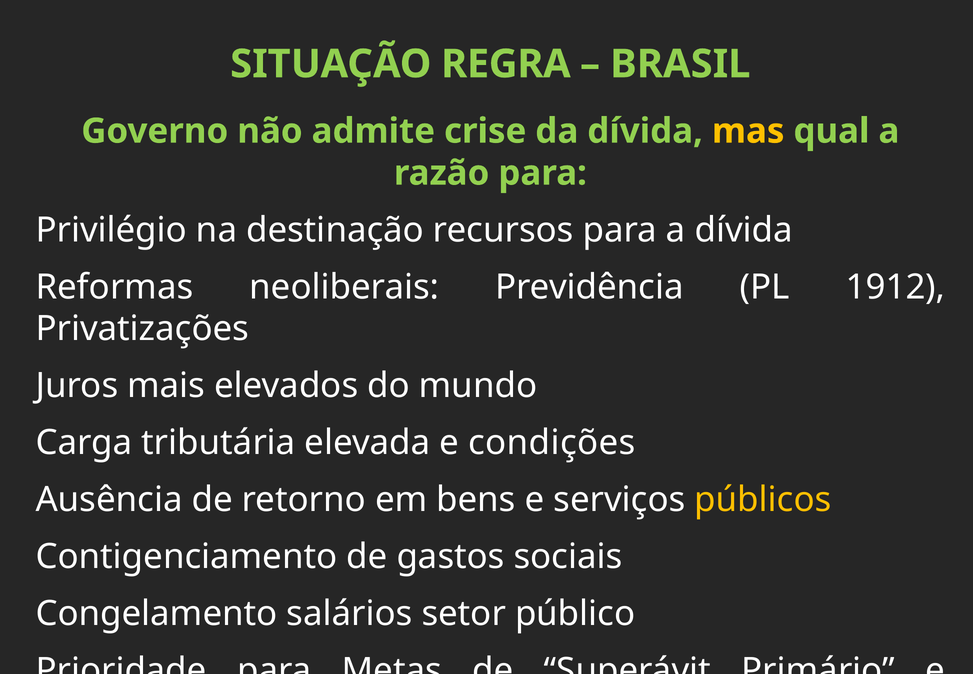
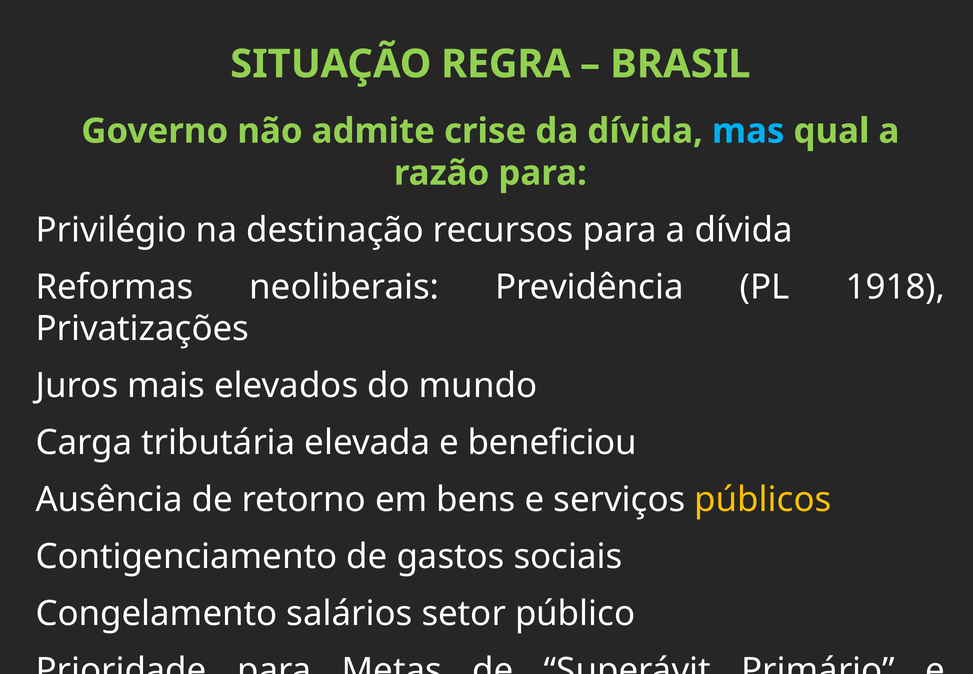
mas colour: yellow -> light blue
1912: 1912 -> 1918
condições: condições -> beneficiou
